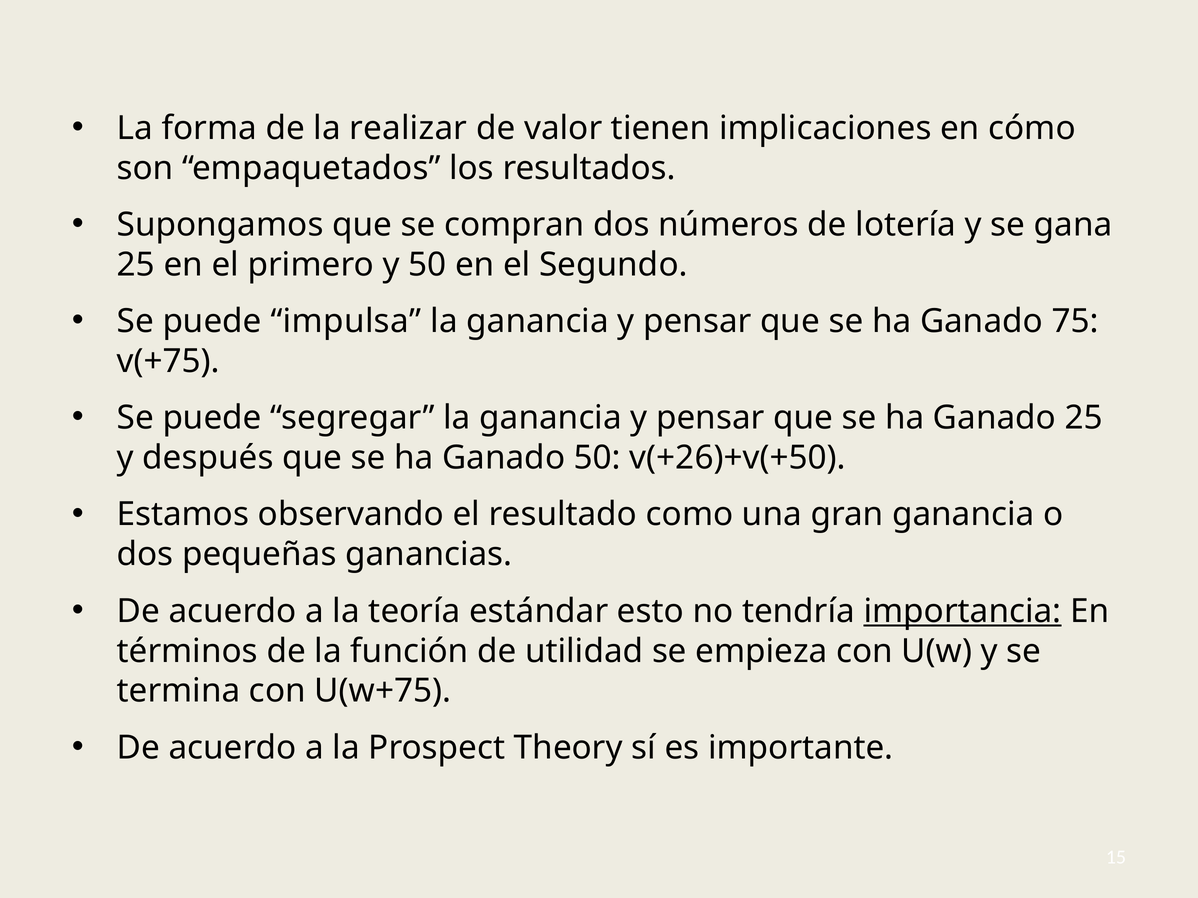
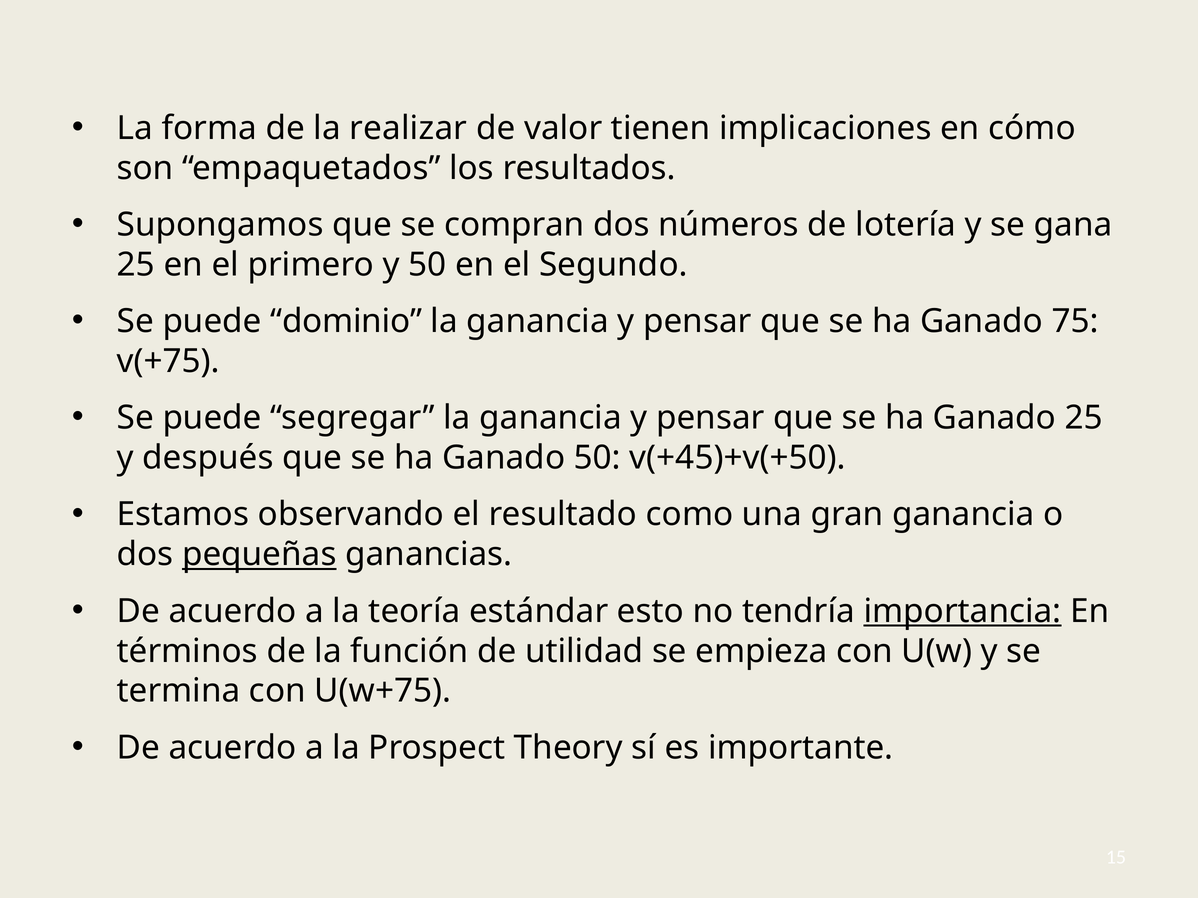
impulsa: impulsa -> dominio
v(+26)+v(+50: v(+26)+v(+50 -> v(+45)+v(+50
pequeñas underline: none -> present
